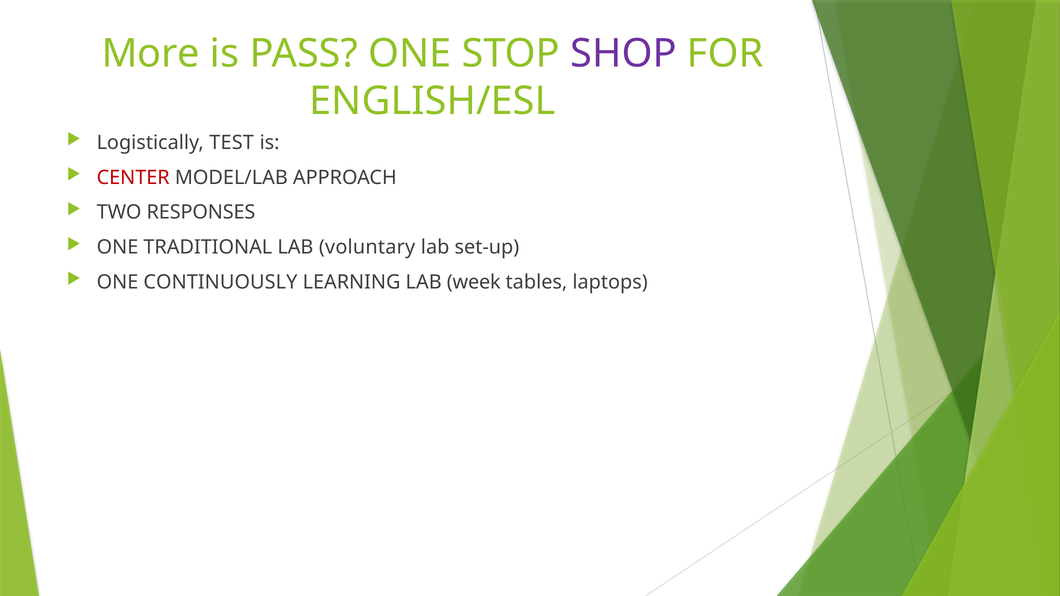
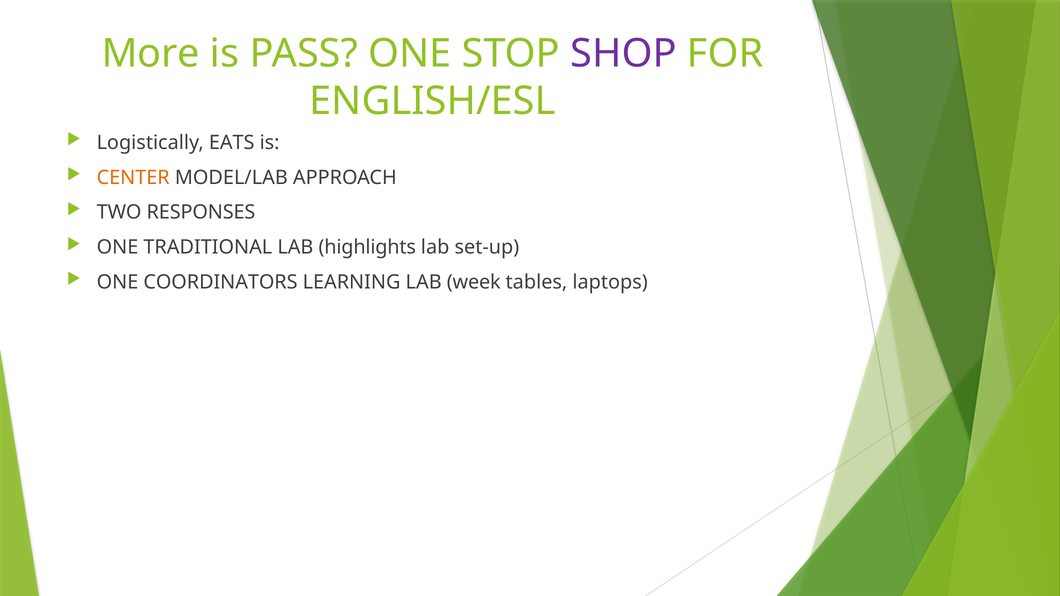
TEST: TEST -> EATS
CENTER colour: red -> orange
voluntary: voluntary -> highlights
CONTINUOUSLY: CONTINUOUSLY -> COORDINATORS
